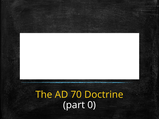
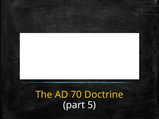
0: 0 -> 5
